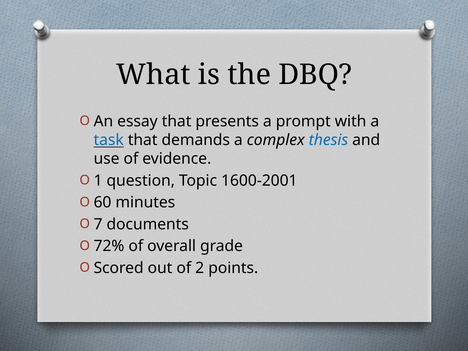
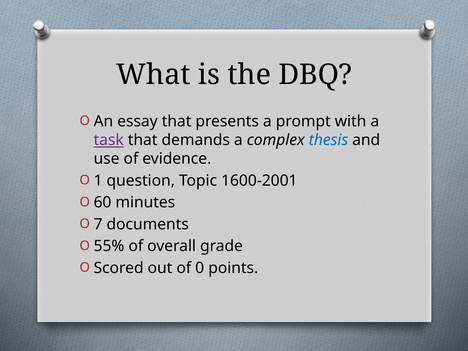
task colour: blue -> purple
72%: 72% -> 55%
2: 2 -> 0
